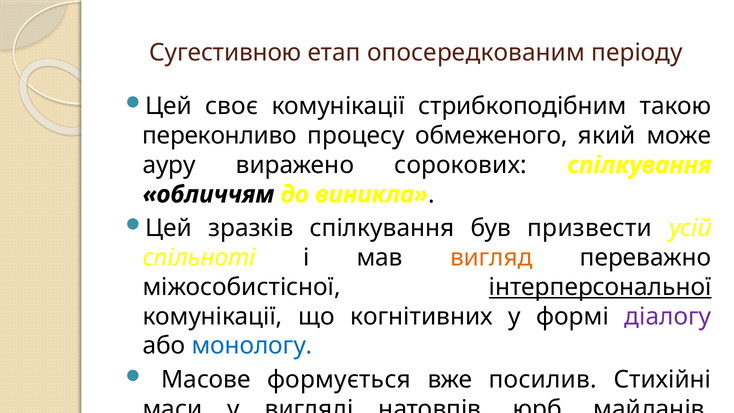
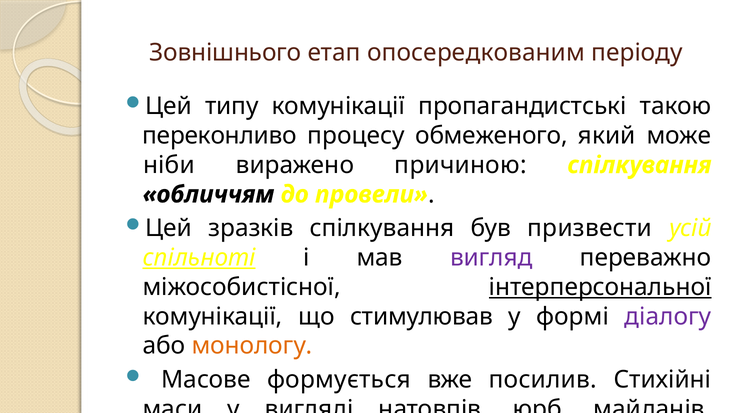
Сугестивною: Сугестивною -> Зовнішнього
своє: своє -> типу
стрибкоподібним: стрибкоподібним -> пропагандистські
ауру: ауру -> ніби
сорокових: сорокових -> причиною
виникла: виникла -> провели
спільноті underline: none -> present
вигляд colour: orange -> purple
когнітивних: когнітивних -> стимулював
монологу colour: blue -> orange
